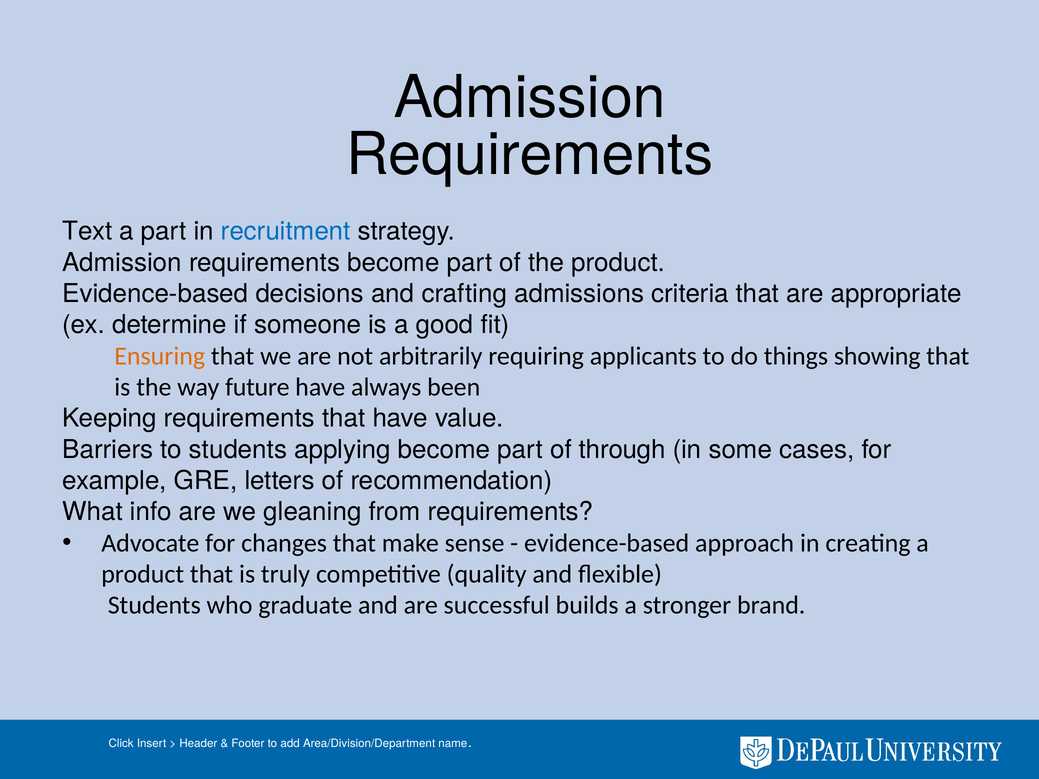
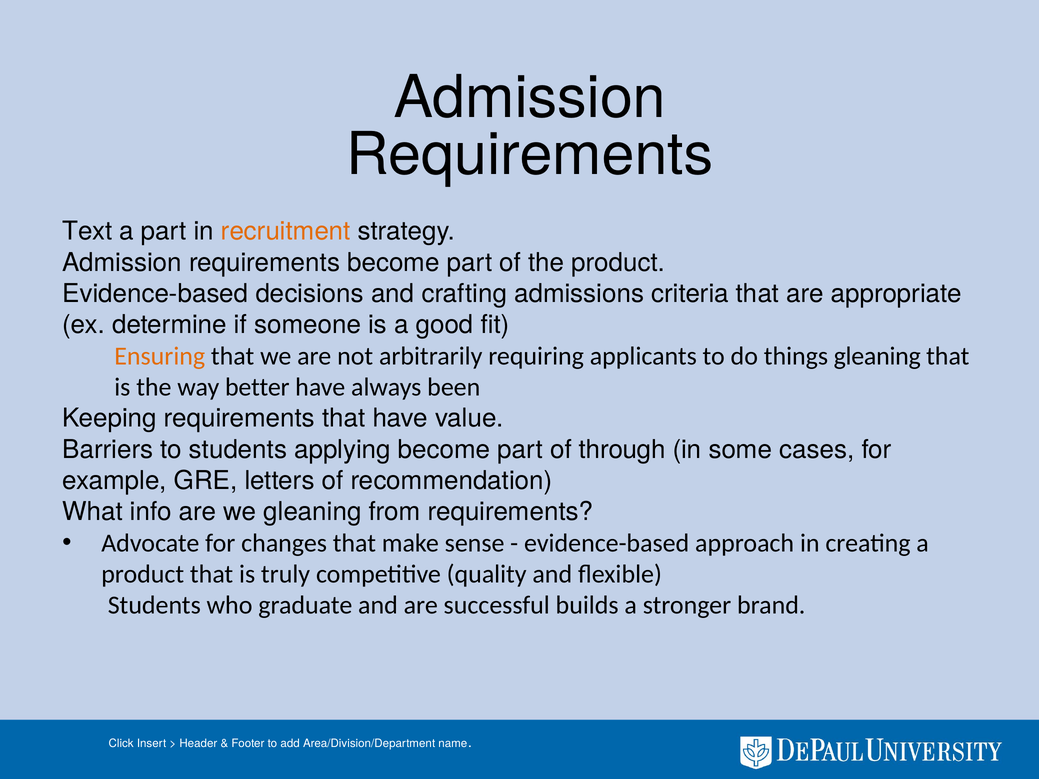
recruitment colour: blue -> orange
things showing: showing -> gleaning
future: future -> better
